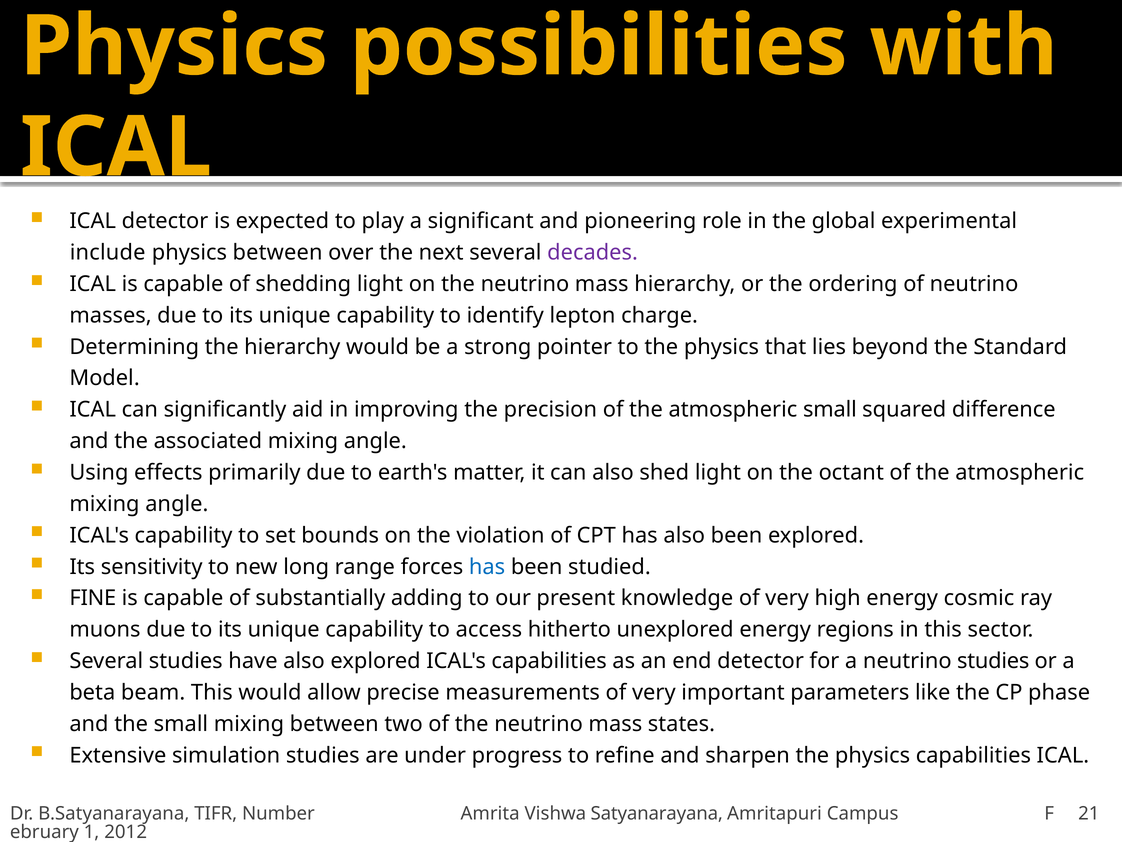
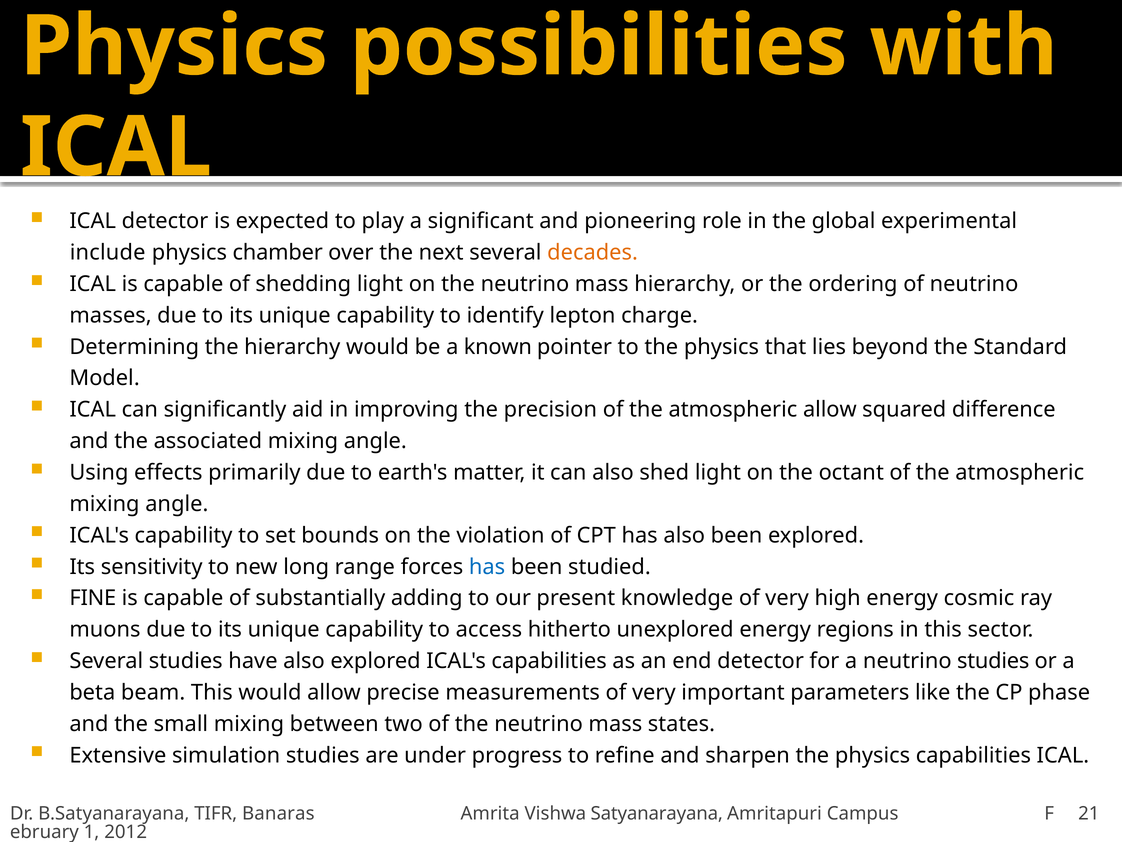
physics between: between -> chamber
decades colour: purple -> orange
strong: strong -> known
atmospheric small: small -> allow
Number: Number -> Banaras
